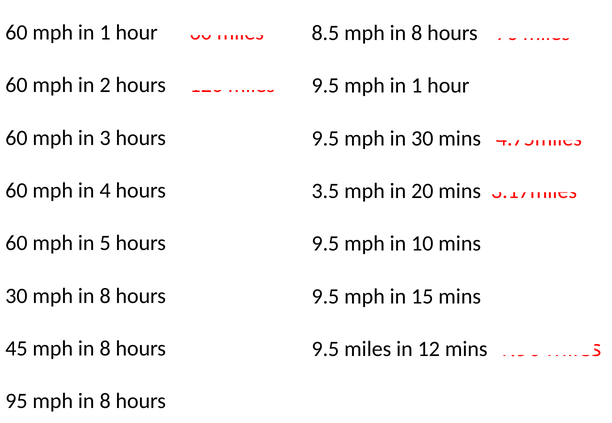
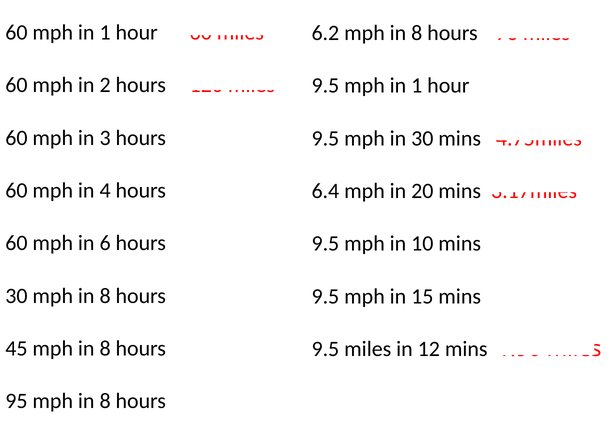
8.5: 8.5 -> 6.2
3.5: 3.5 -> 6.4
5: 5 -> 6
